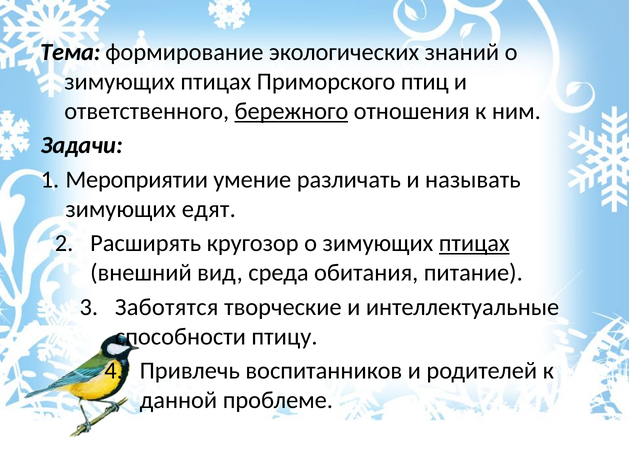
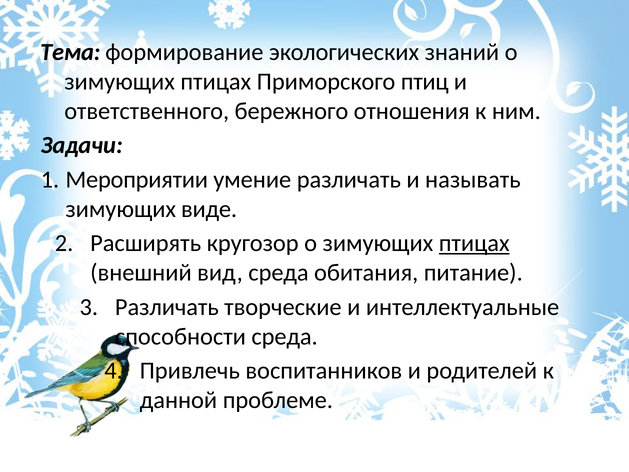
бережного underline: present -> none
едят: едят -> виде
Заботятся at (167, 307): Заботятся -> Различать
способности птицу: птицу -> среда
